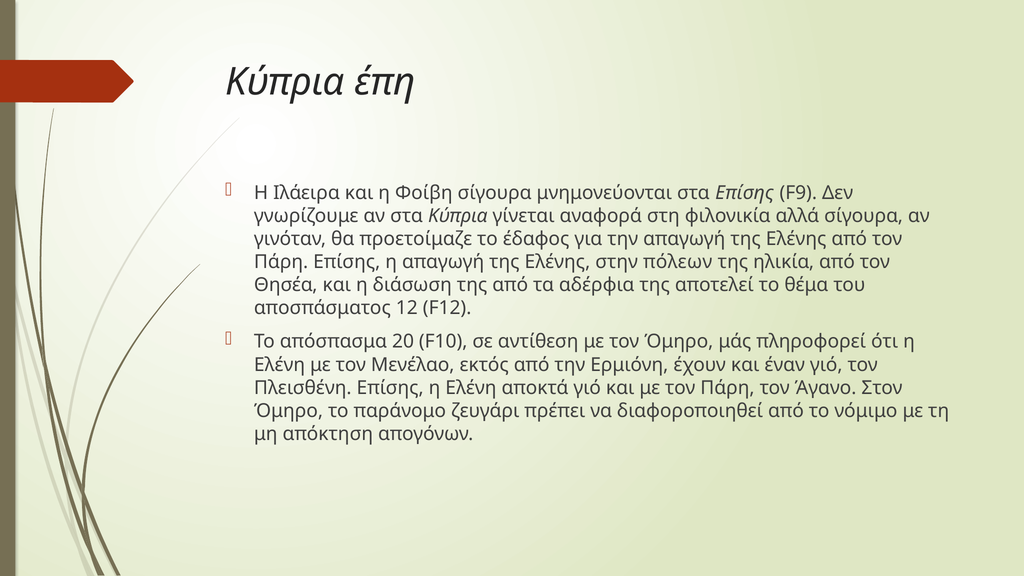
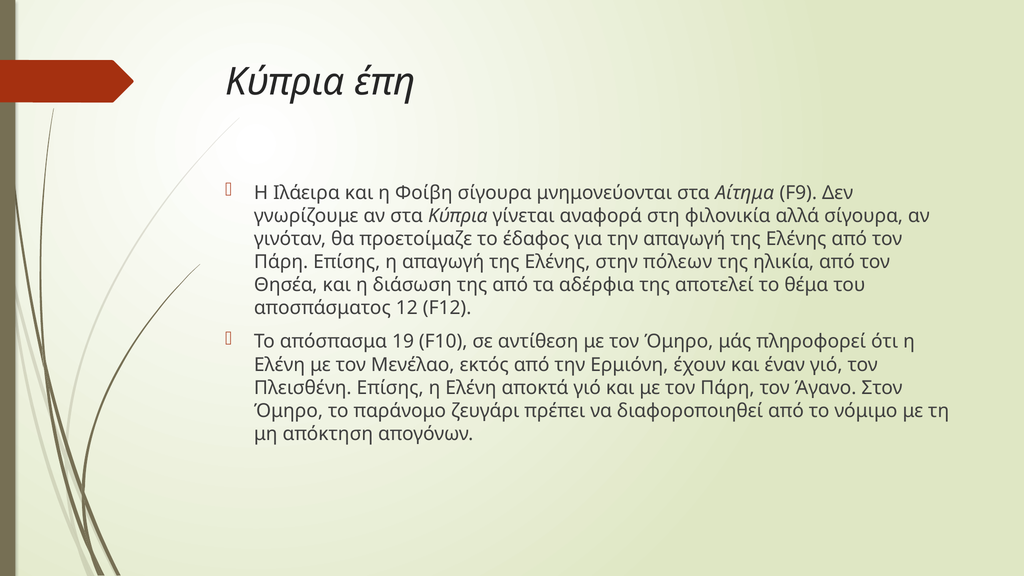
στα Επίσης: Επίσης -> Αίτημα
20: 20 -> 19
